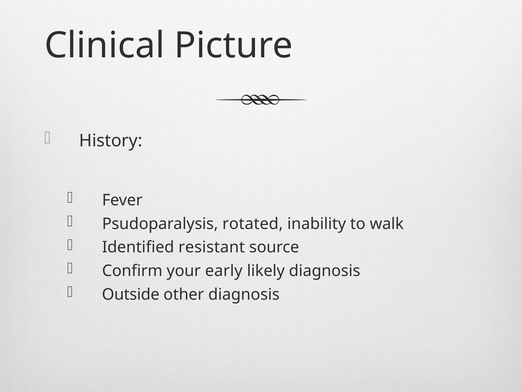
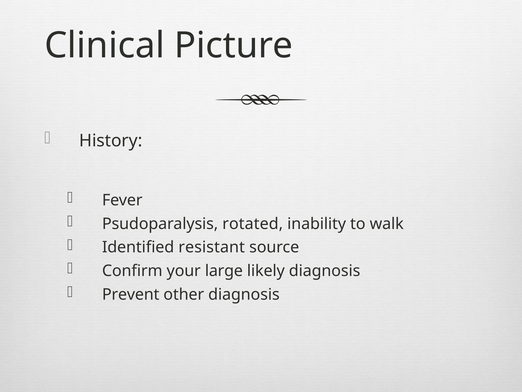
early: early -> large
Outside: Outside -> Prevent
